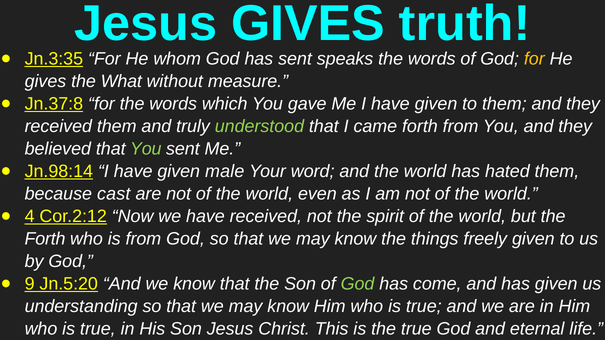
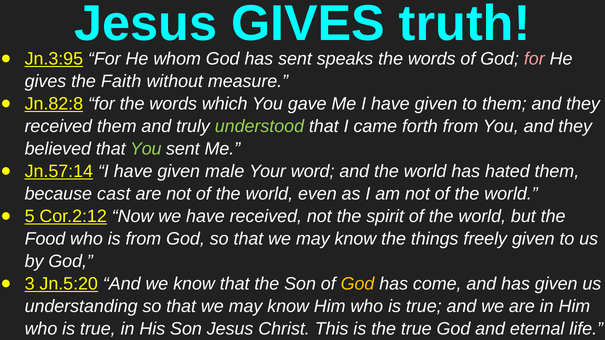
Jn.3:35: Jn.3:35 -> Jn.3:95
for at (534, 59) colour: yellow -> pink
What: What -> Faith
Jn.37:8: Jn.37:8 -> Jn.82:8
Jn.98:14: Jn.98:14 -> Jn.57:14
4: 4 -> 5
Forth at (45, 239): Forth -> Food
9: 9 -> 3
God at (358, 284) colour: light green -> yellow
